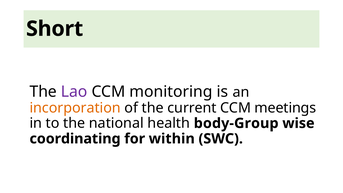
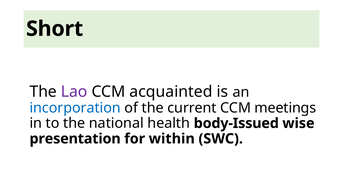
monitoring: monitoring -> acquainted
incorporation colour: orange -> blue
body-Group: body-Group -> body-Issued
coordinating: coordinating -> presentation
